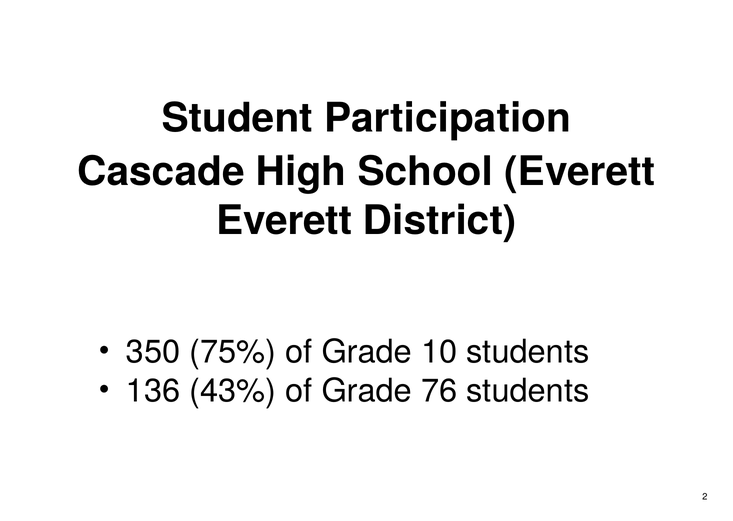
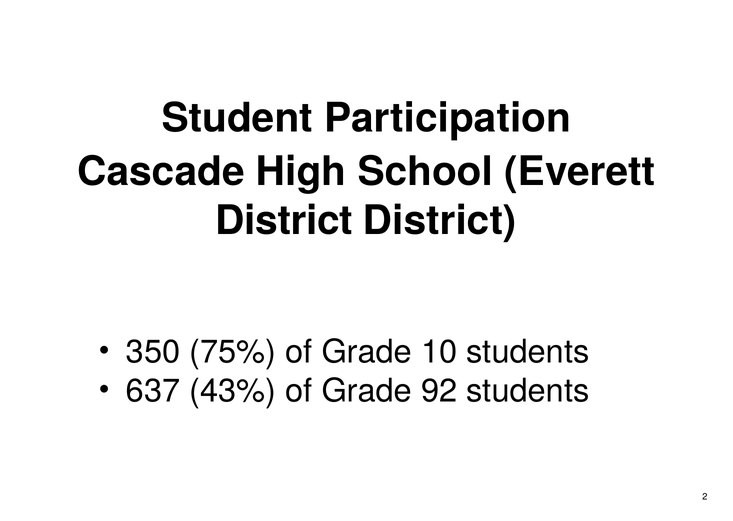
Everett at (284, 221): Everett -> District
136: 136 -> 637
76: 76 -> 92
